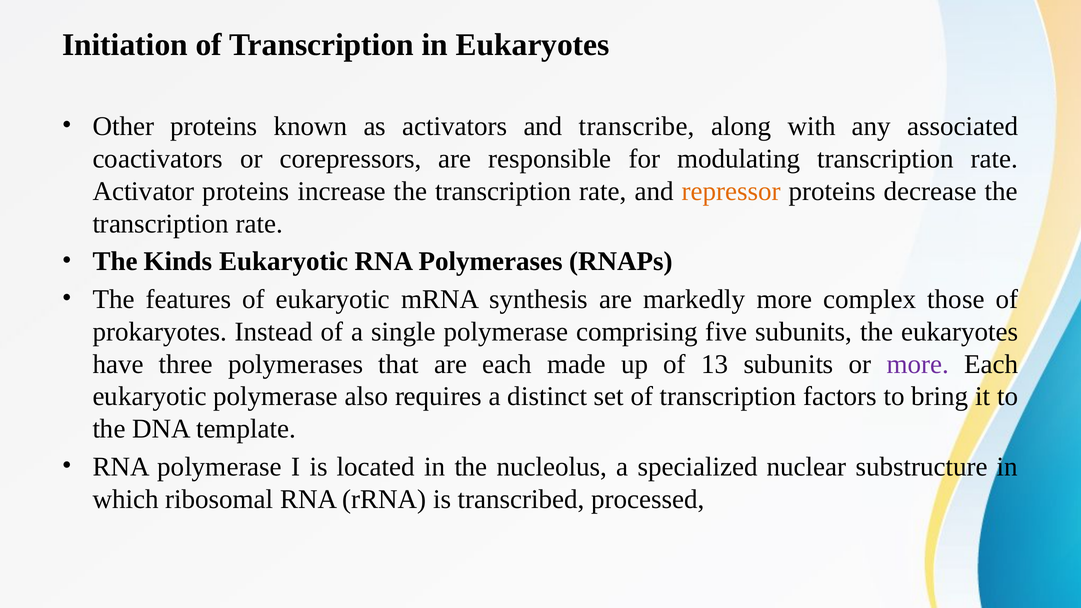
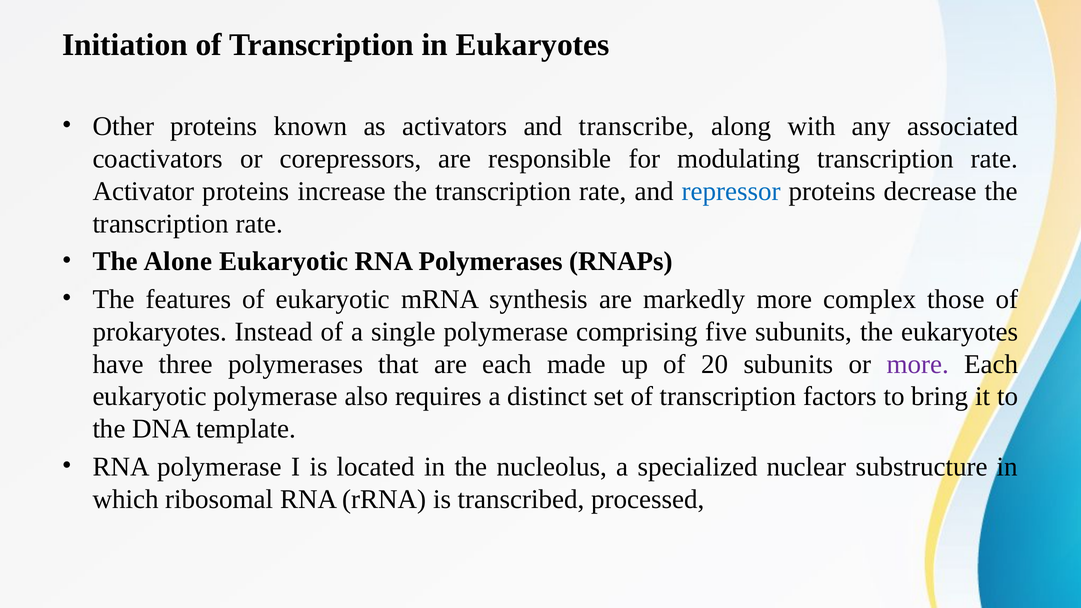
repressor colour: orange -> blue
Kinds: Kinds -> Alone
13: 13 -> 20
